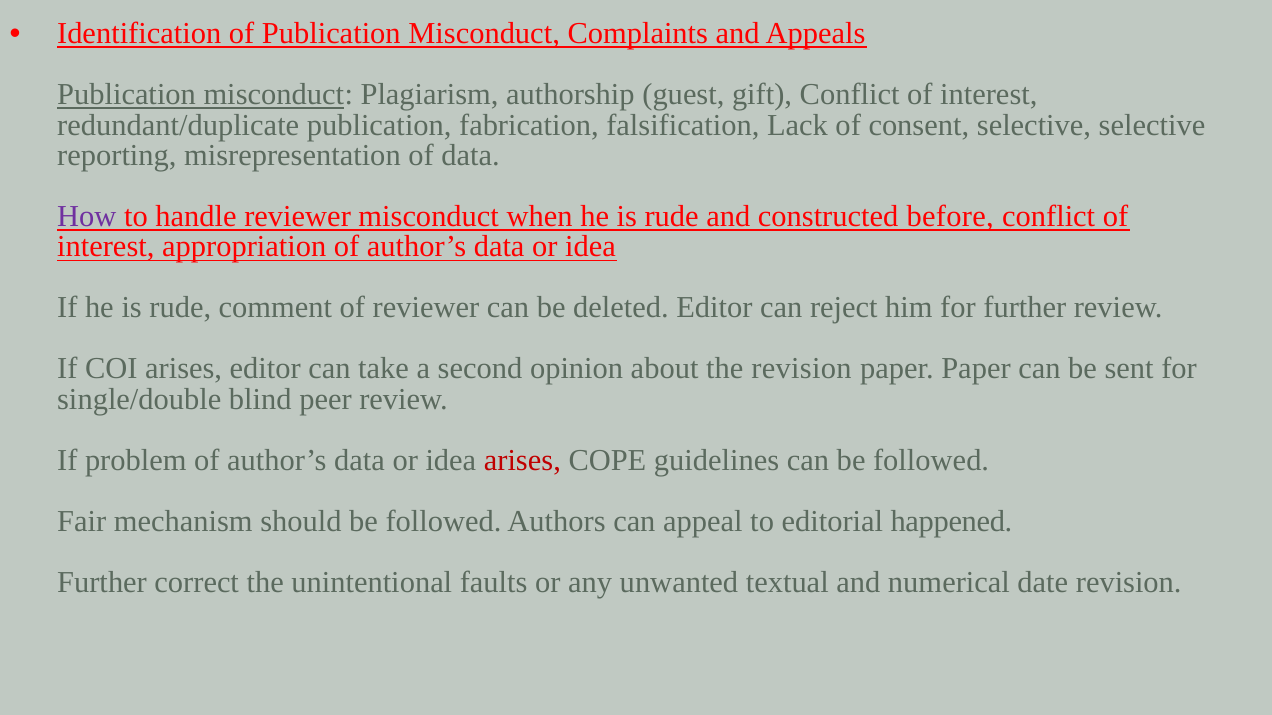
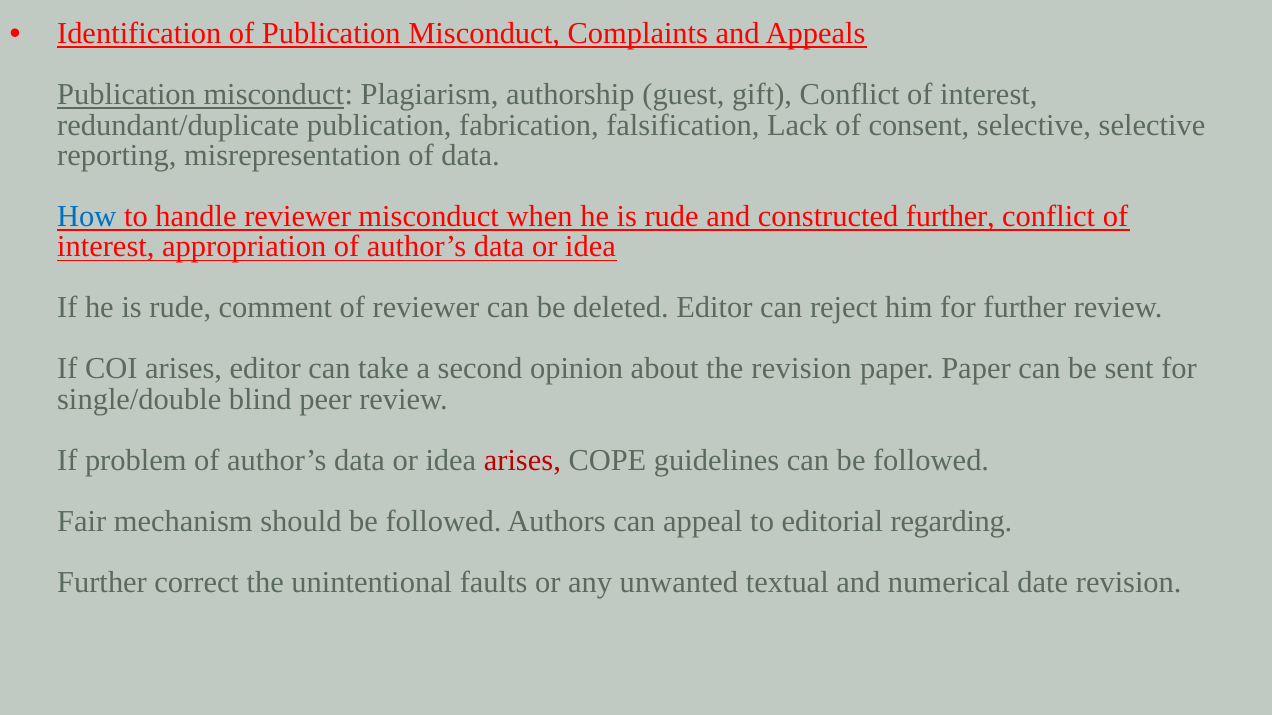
How colour: purple -> blue
constructed before: before -> further
happened: happened -> regarding
